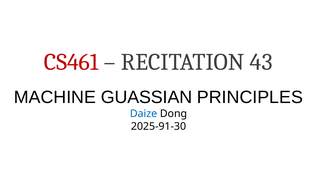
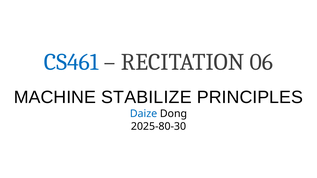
CS461 colour: red -> blue
43: 43 -> 06
GUASSIAN: GUASSIAN -> STABILIZE
2025-91-30: 2025-91-30 -> 2025-80-30
